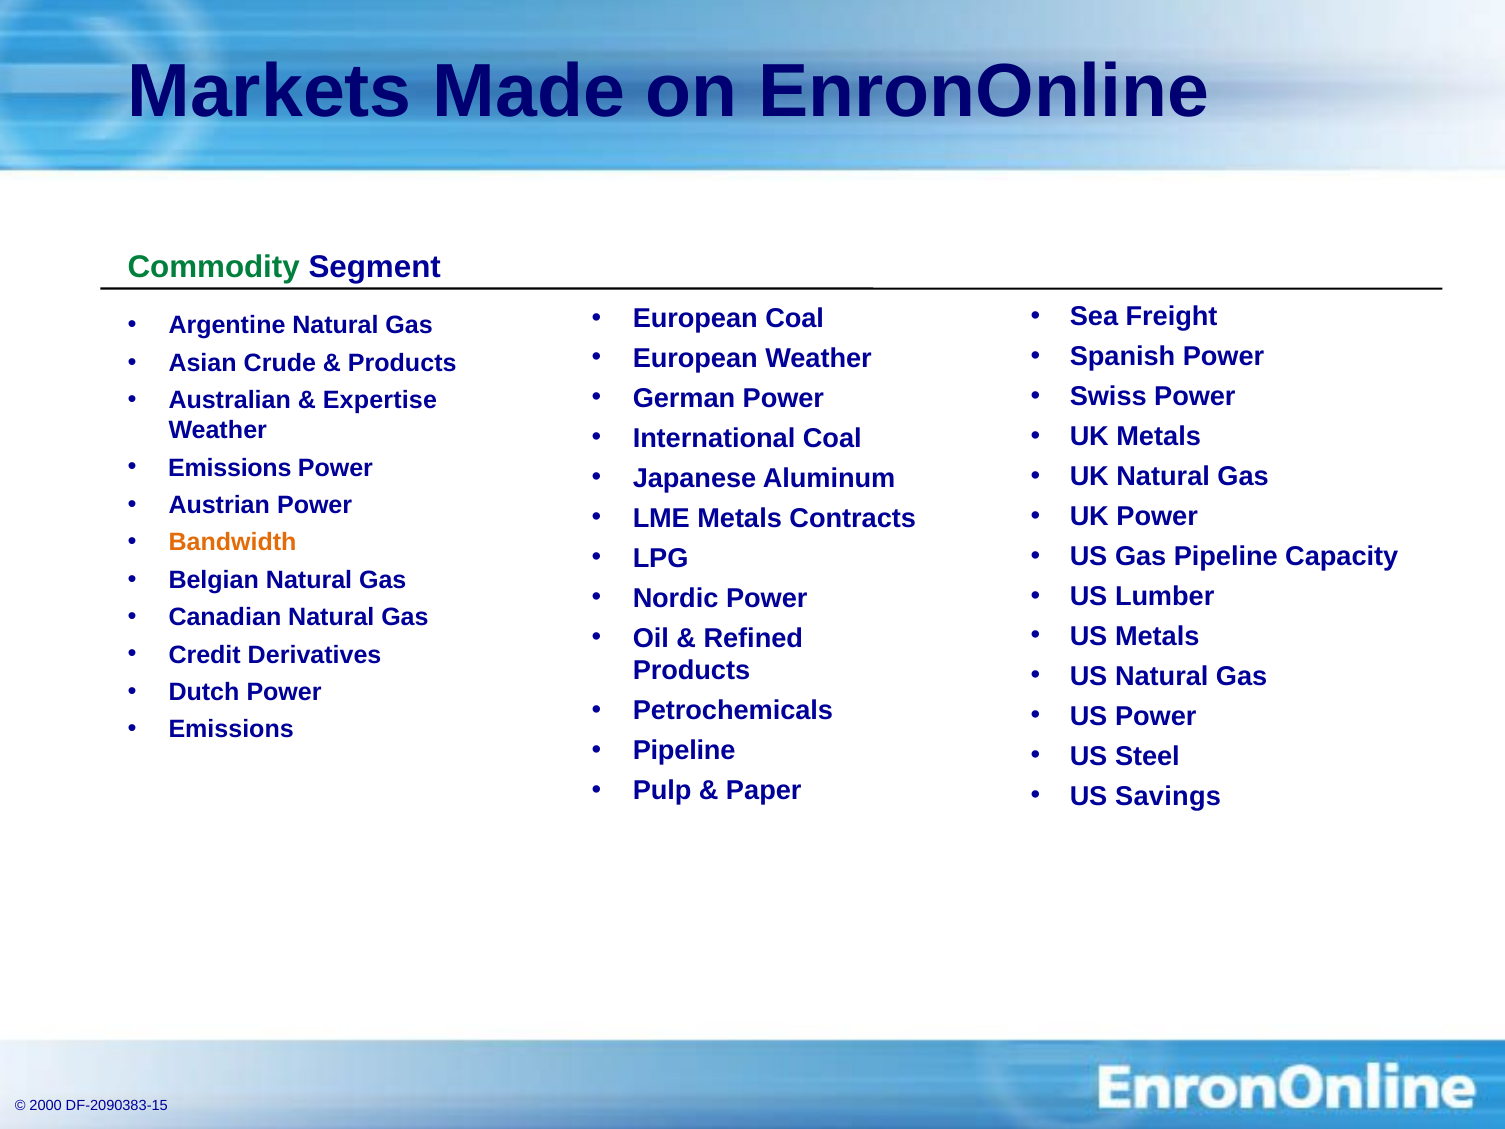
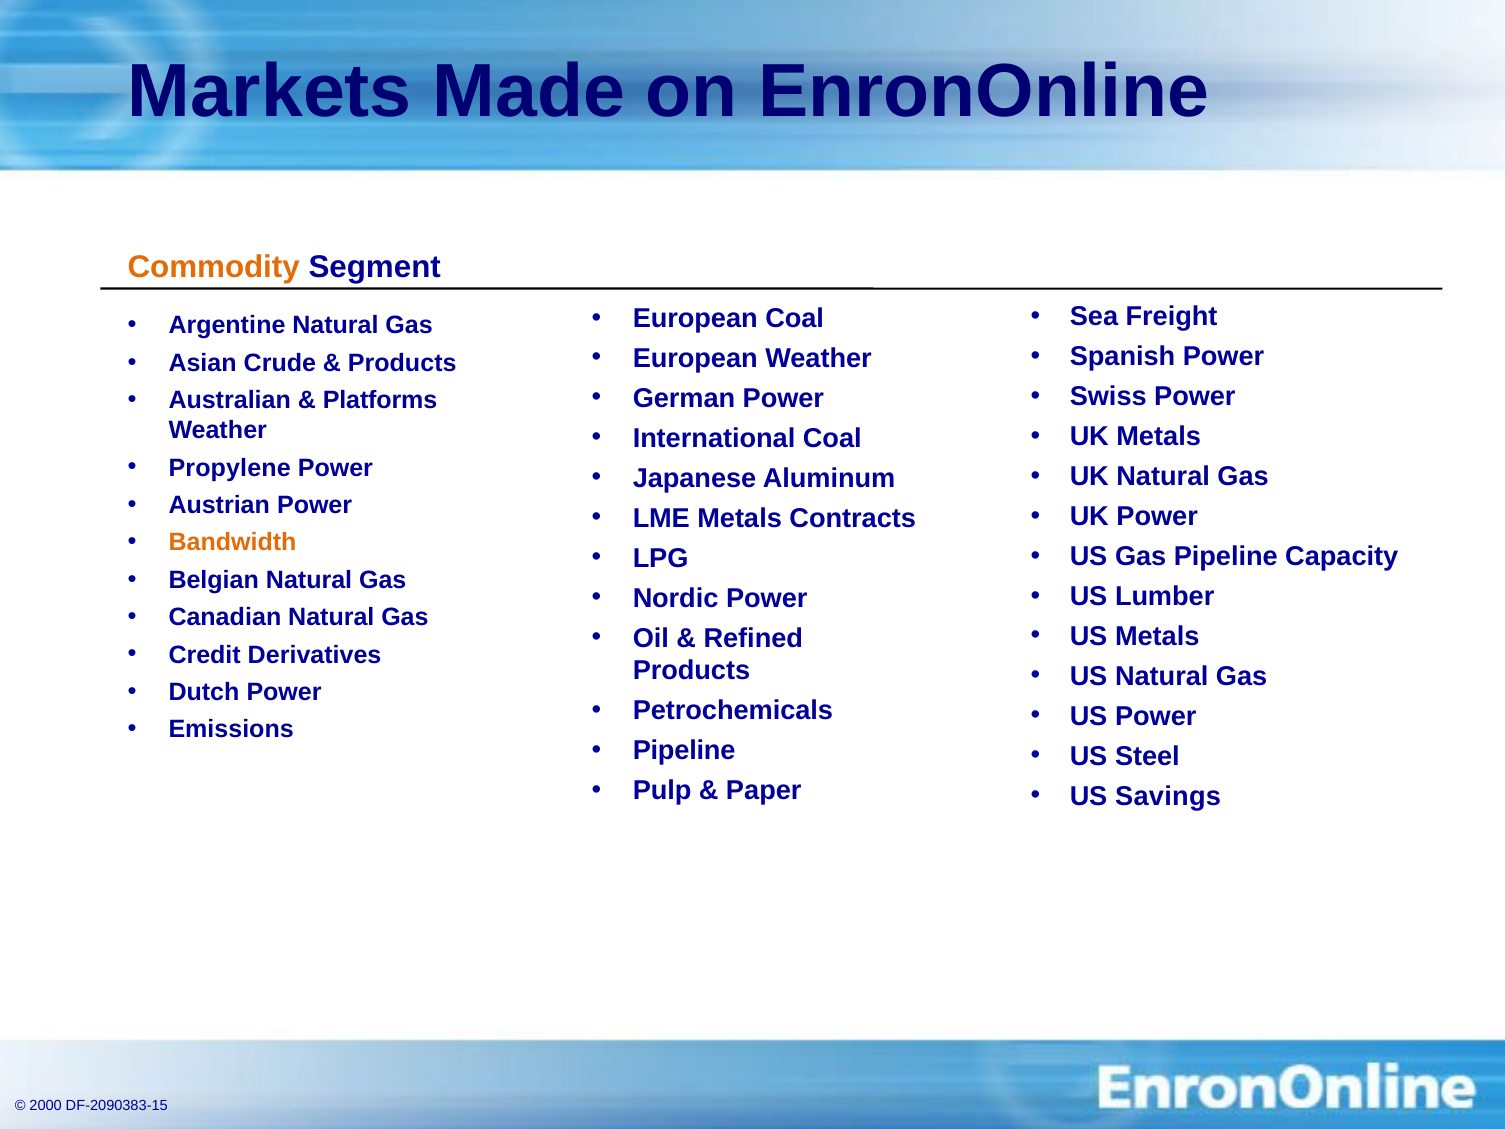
Commodity colour: green -> orange
Expertise: Expertise -> Platforms
Emissions at (230, 468): Emissions -> Propylene
